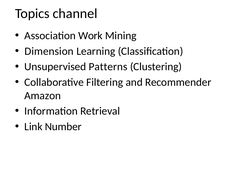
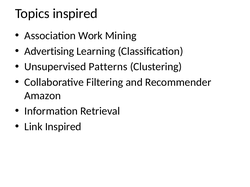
Topics channel: channel -> inspired
Dimension: Dimension -> Advertising
Link Number: Number -> Inspired
